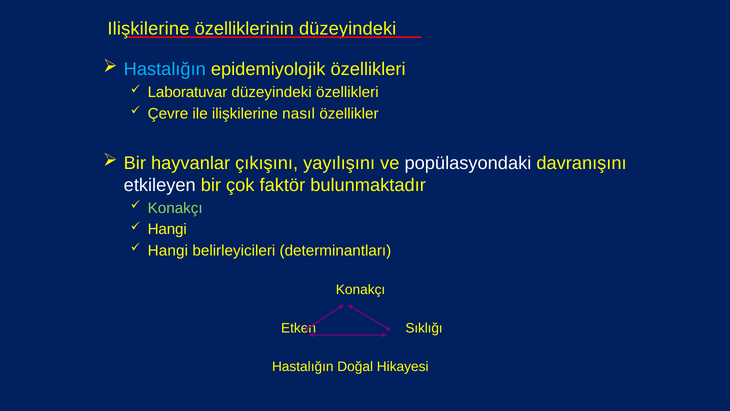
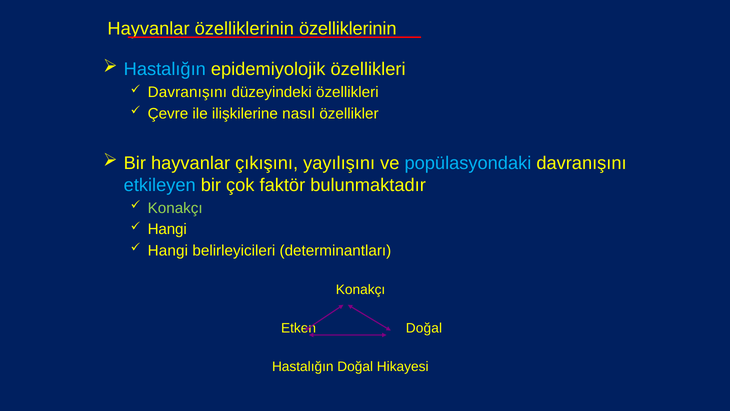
Ilişkilerine at (148, 29): Ilişkilerine -> Hayvanlar
özelliklerinin düzeyindeki: düzeyindeki -> özelliklerinin
Laboratuvar at (187, 92): Laboratuvar -> Davranışını
popülasyondaki colour: white -> light blue
etkileyen colour: white -> light blue
Etken Sıklığı: Sıklığı -> Doğal
